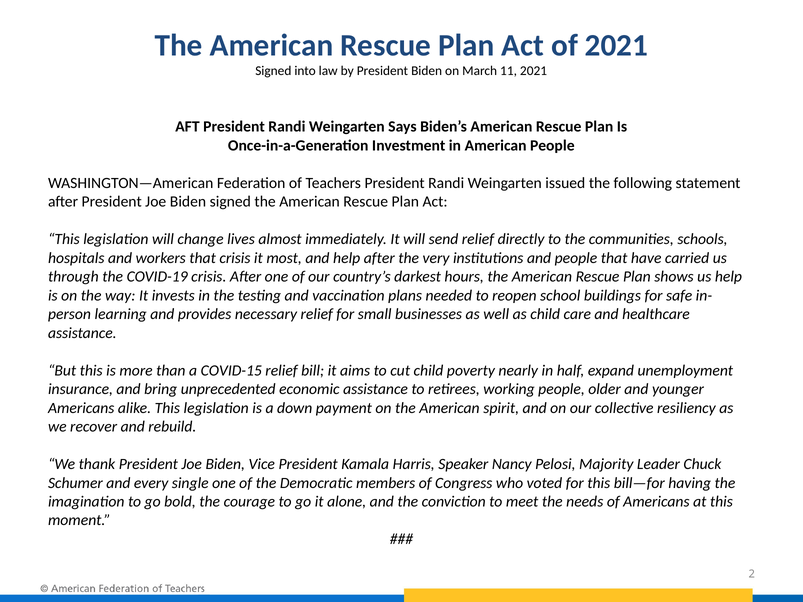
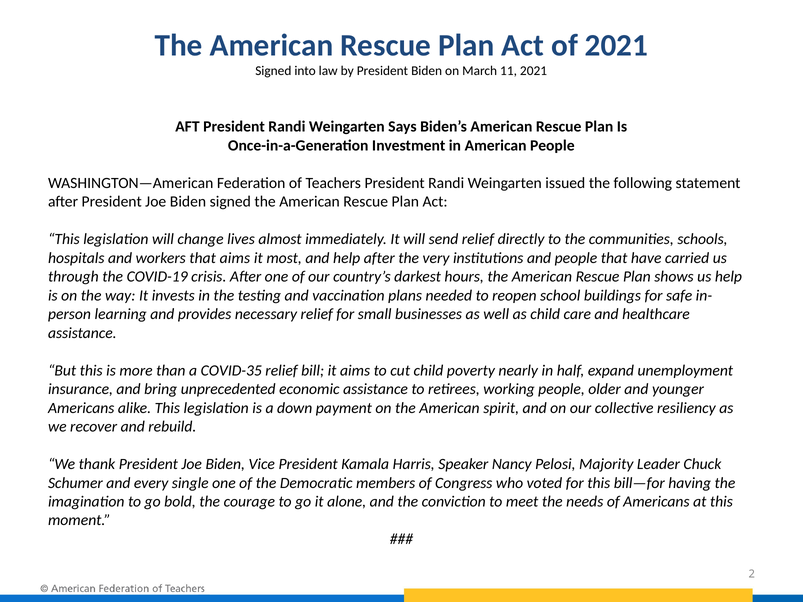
that crisis: crisis -> aims
COVID-15: COVID-15 -> COVID-35
